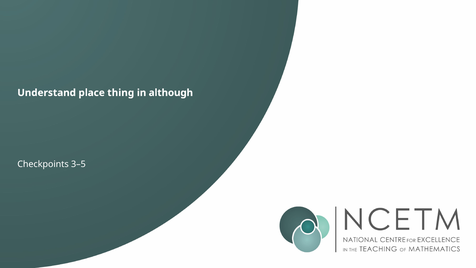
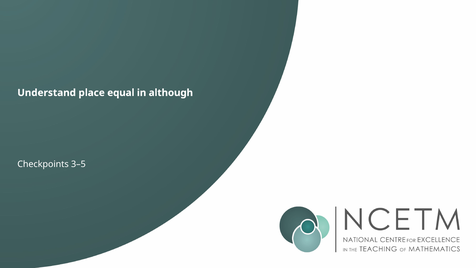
thing: thing -> equal
